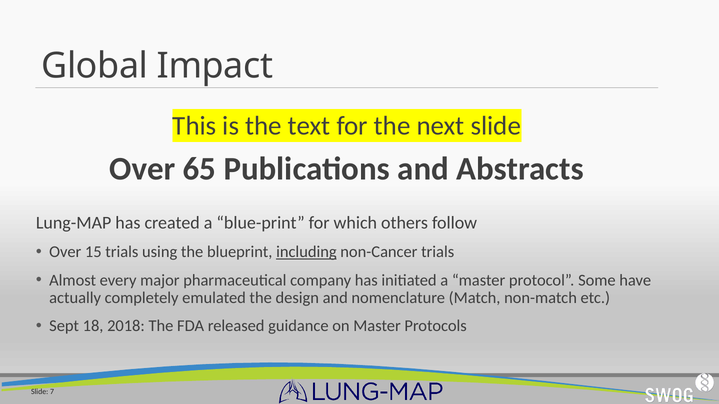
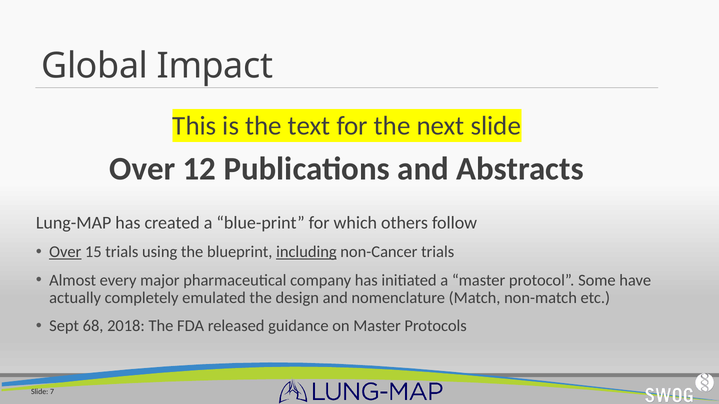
65: 65 -> 12
Over at (65, 252) underline: none -> present
18: 18 -> 68
